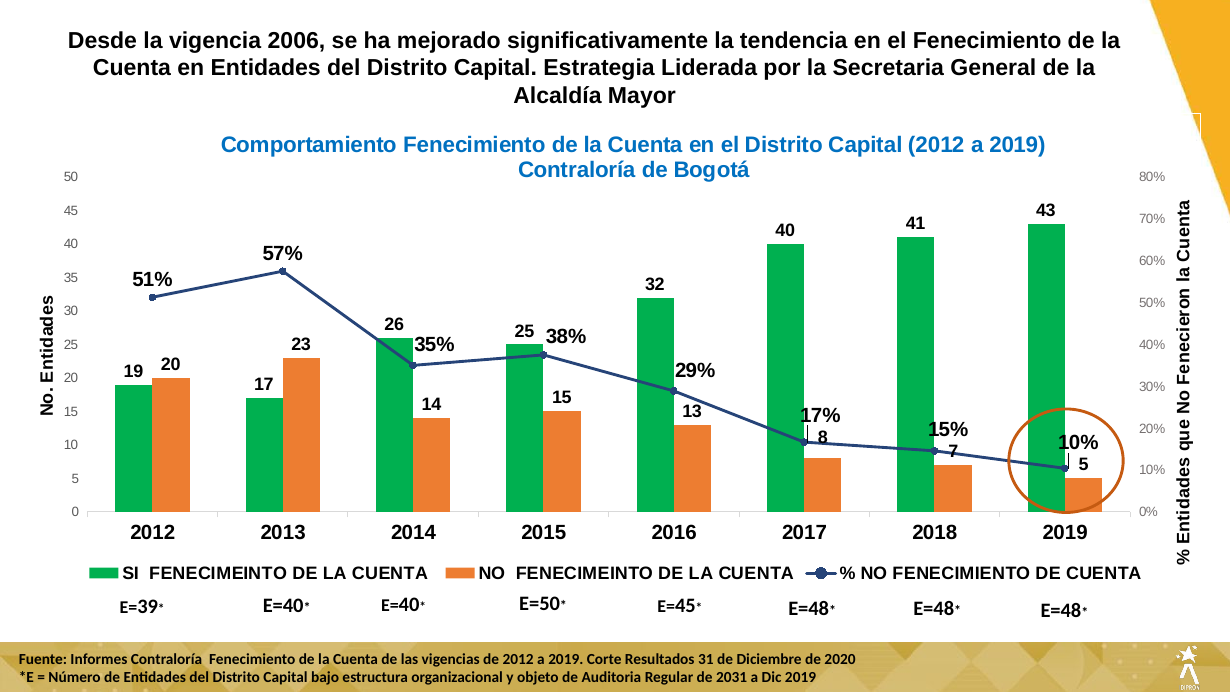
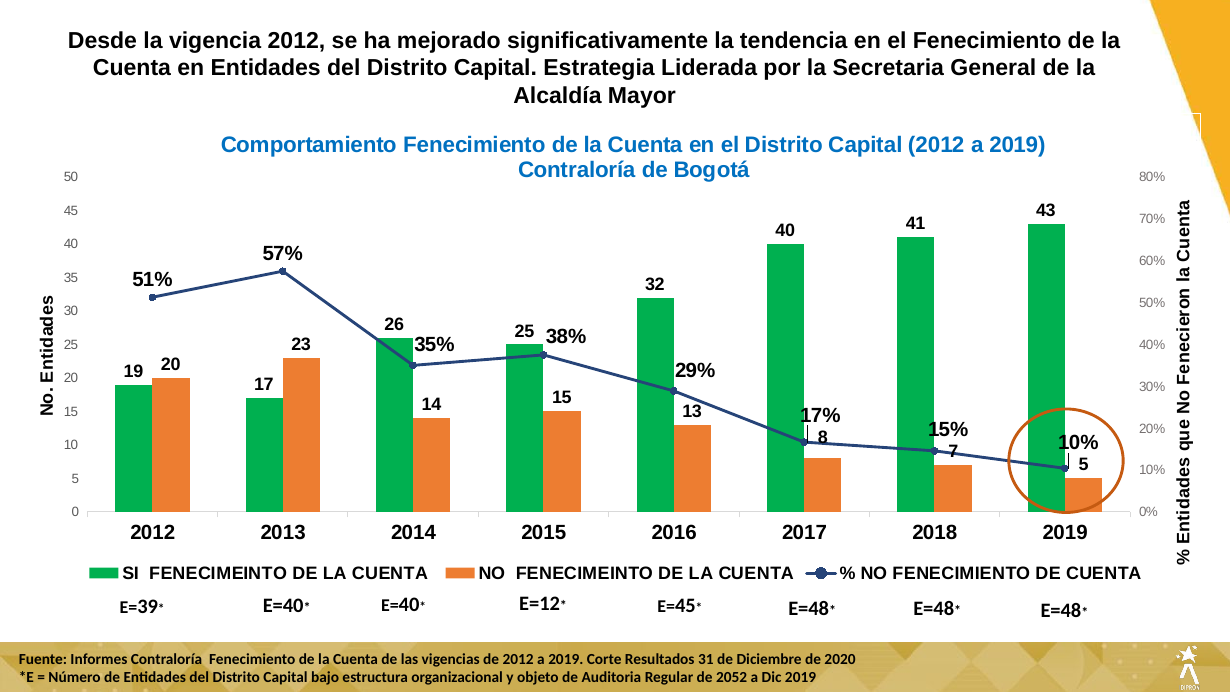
vigencia 2006: 2006 -> 2012
E=50: E=50 -> E=12
2031: 2031 -> 2052
